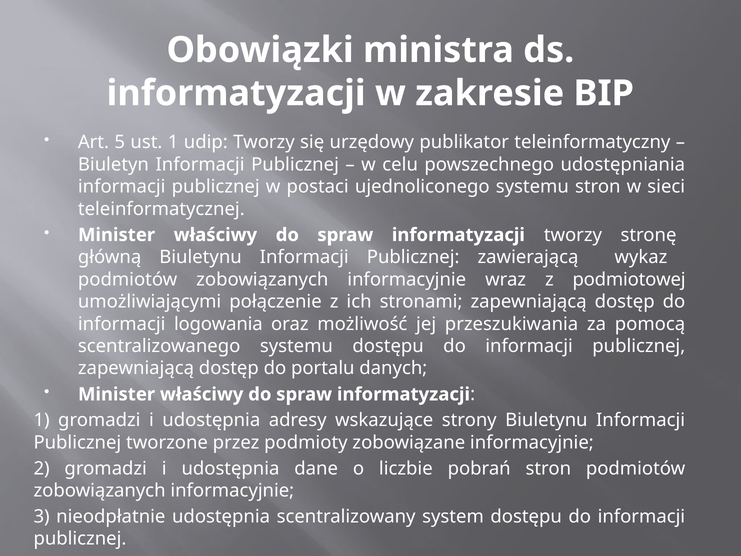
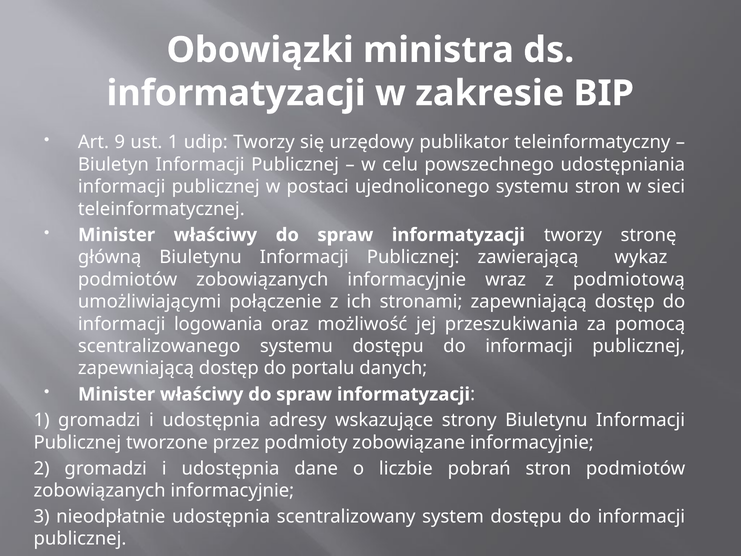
5: 5 -> 9
podmiotowej: podmiotowej -> podmiotową
